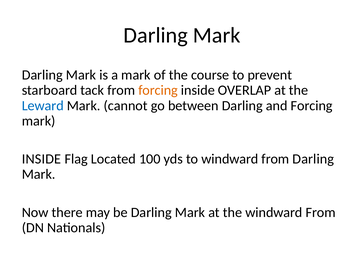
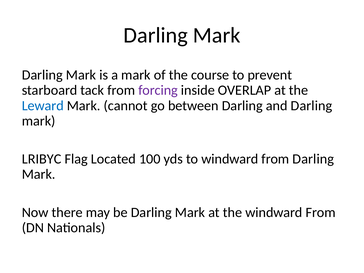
forcing at (158, 90) colour: orange -> purple
and Forcing: Forcing -> Darling
INSIDE at (42, 159): INSIDE -> LRIBYC
